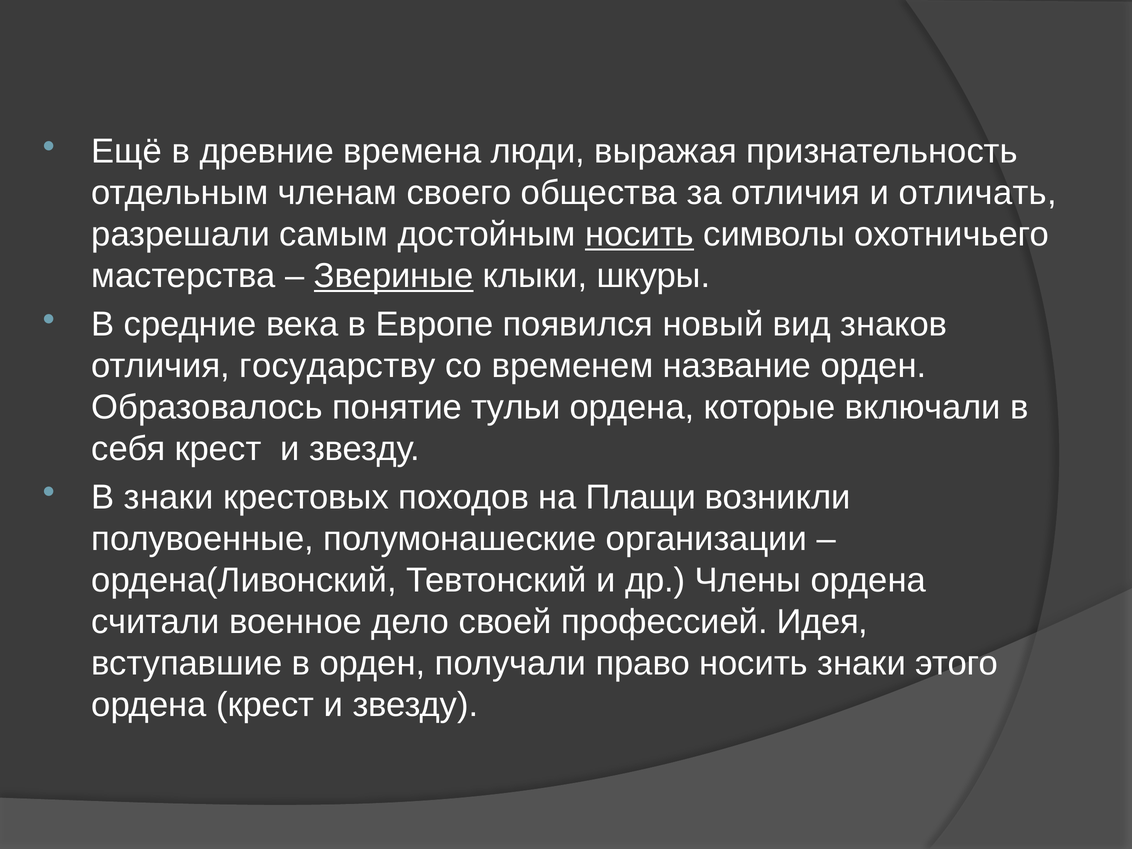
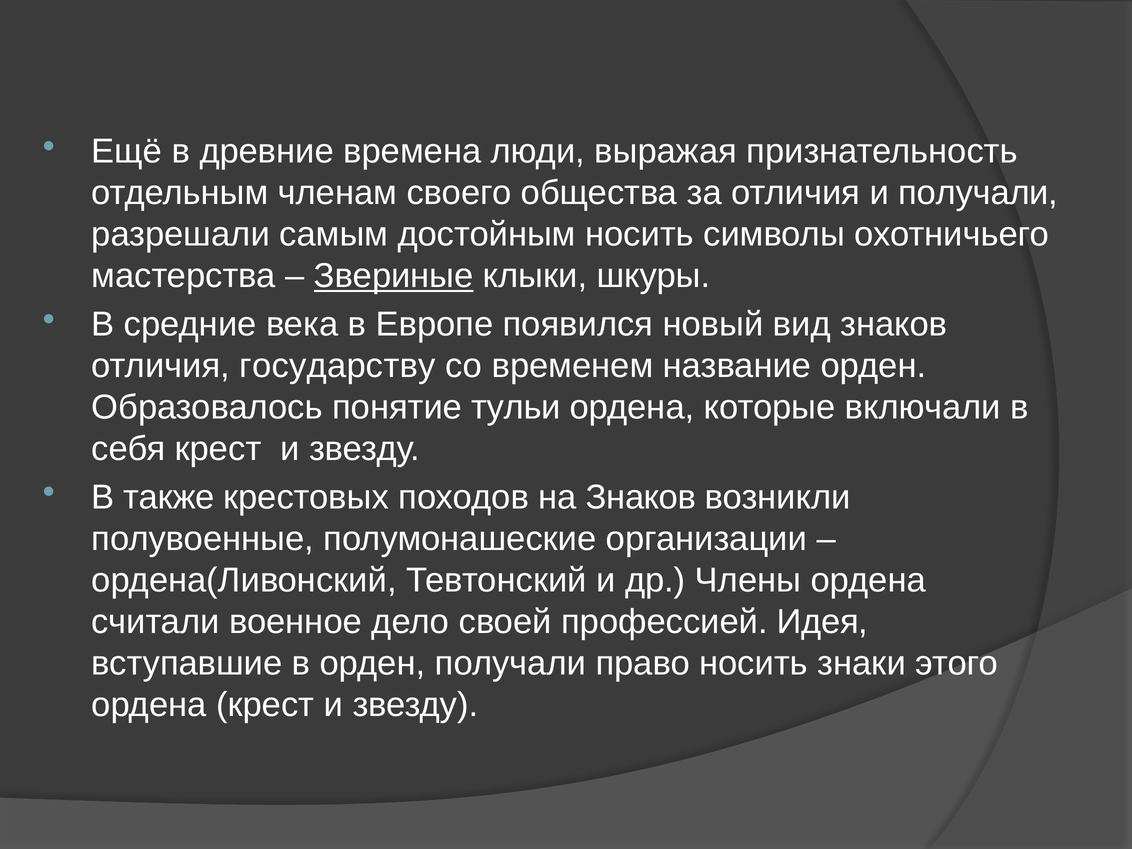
и отличать: отличать -> получали
носить at (639, 234) underline: present -> none
В знаки: знаки -> также
на Плащи: Плащи -> Знаков
